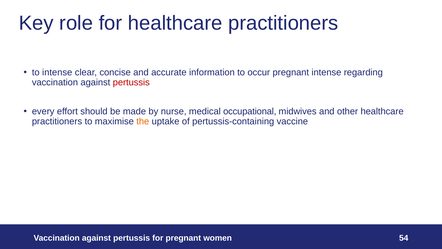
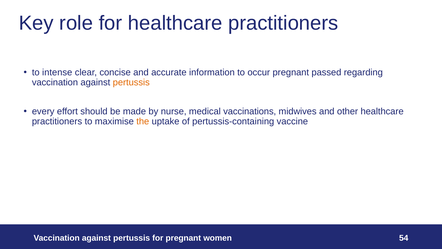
pregnant intense: intense -> passed
pertussis at (131, 82) colour: red -> orange
occupational: occupational -> vaccinations
